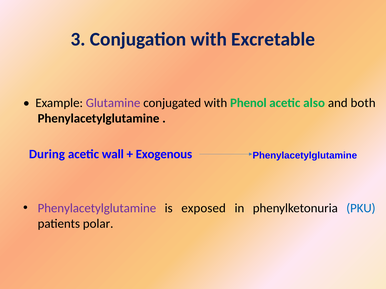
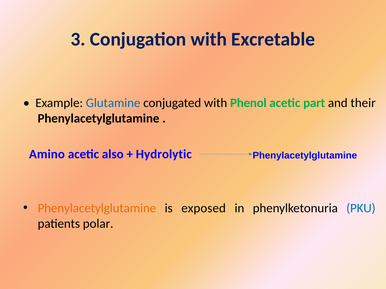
Glutamine colour: purple -> blue
also: also -> part
both: both -> their
During: During -> Amino
wall: wall -> also
Exogenous: Exogenous -> Hydrolytic
Phenylacetylglutamine at (97, 209) colour: purple -> orange
